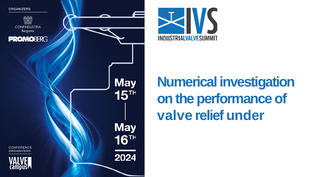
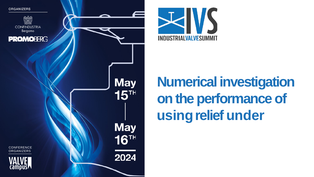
valve: valve -> using
